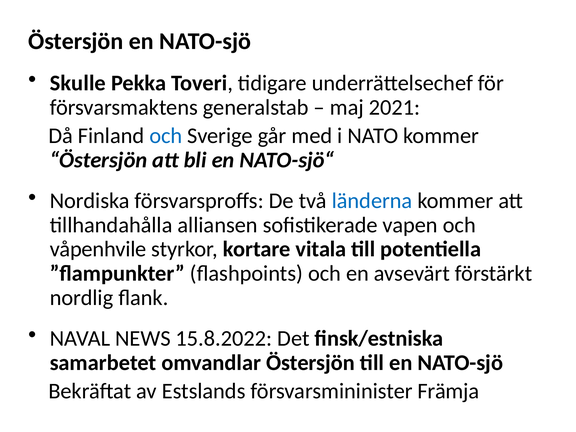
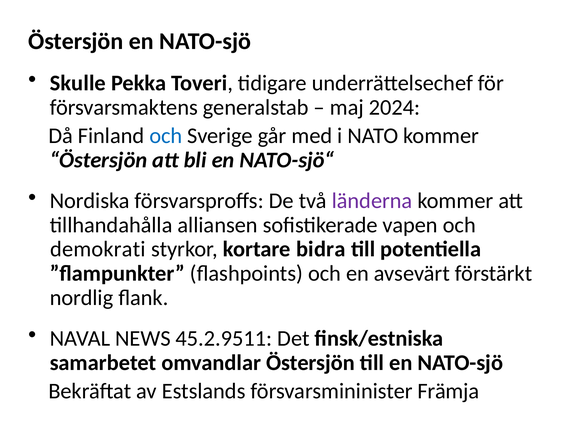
2021: 2021 -> 2024
länderna colour: blue -> purple
våpenhvile: våpenhvile -> demokrati
vitala: vitala -> bidra
15.8.2022: 15.8.2022 -> 45.2.9511
